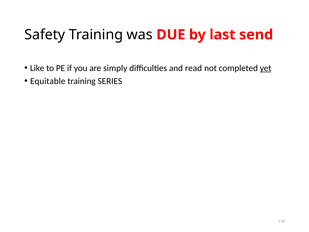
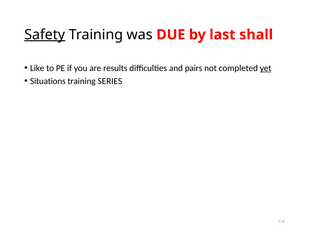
Safety underline: none -> present
send: send -> shall
simply: simply -> results
read: read -> pairs
Equitable: Equitable -> Situations
